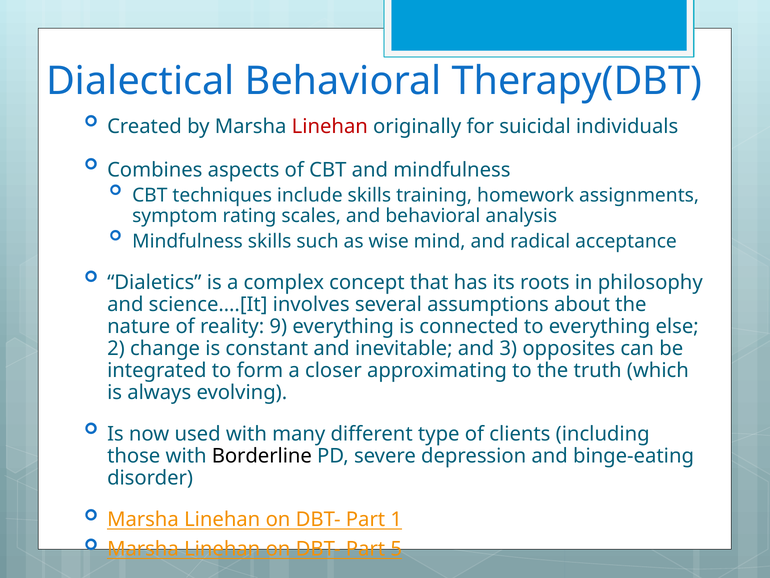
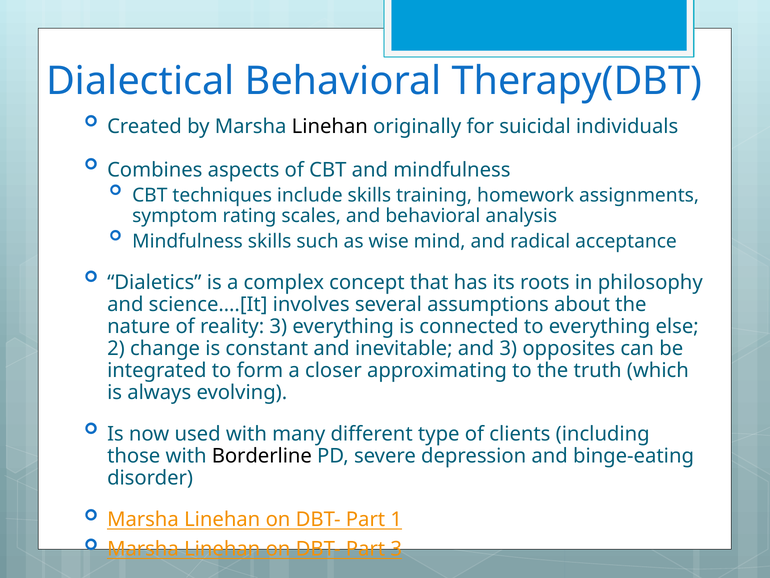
Linehan at (330, 127) colour: red -> black
reality 9: 9 -> 3
Part 5: 5 -> 3
